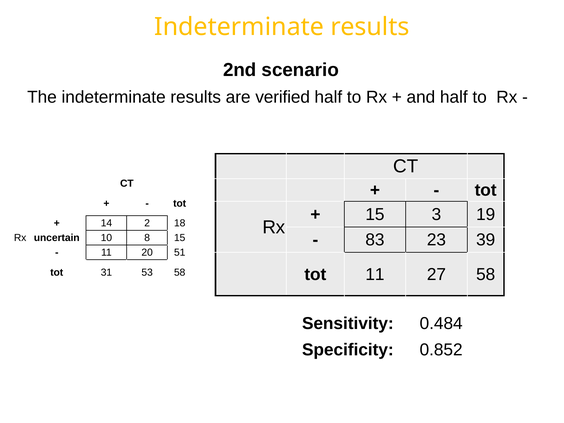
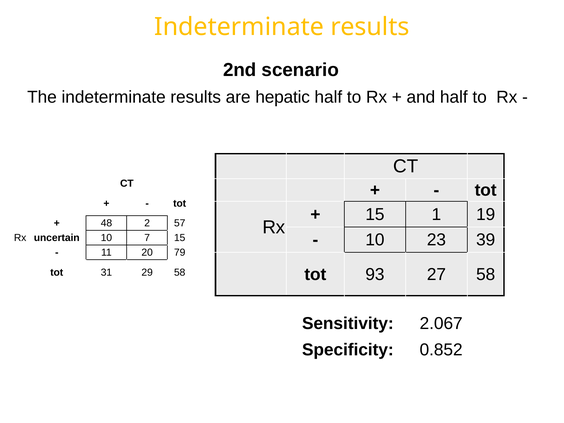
verified: verified -> hepatic
3: 3 -> 1
14: 14 -> 48
18: 18 -> 57
83 at (375, 240): 83 -> 10
8: 8 -> 7
51: 51 -> 79
tot 11: 11 -> 93
53: 53 -> 29
0.484: 0.484 -> 2.067
